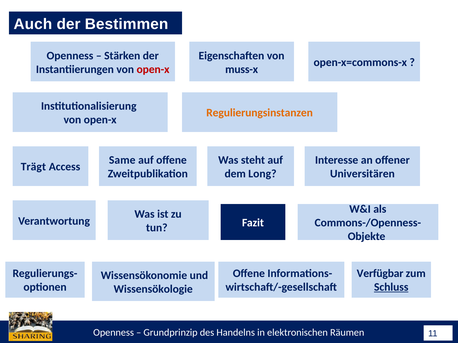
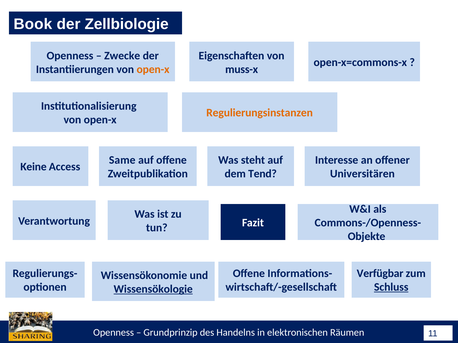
Auch: Auch -> Book
Bestimmen: Bestimmen -> Zellbiologie
Stärken: Stärken -> Zwecke
open-x at (153, 69) colour: red -> orange
Trägt: Trägt -> Keine
Long: Long -> Tend
Wissensökologie underline: none -> present
